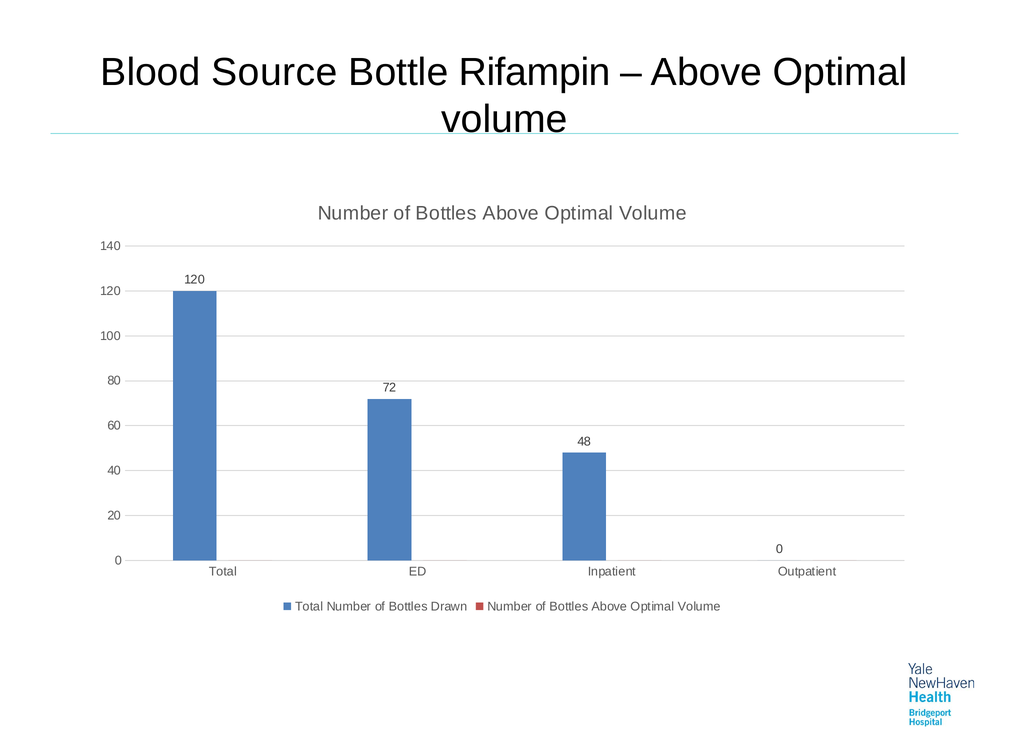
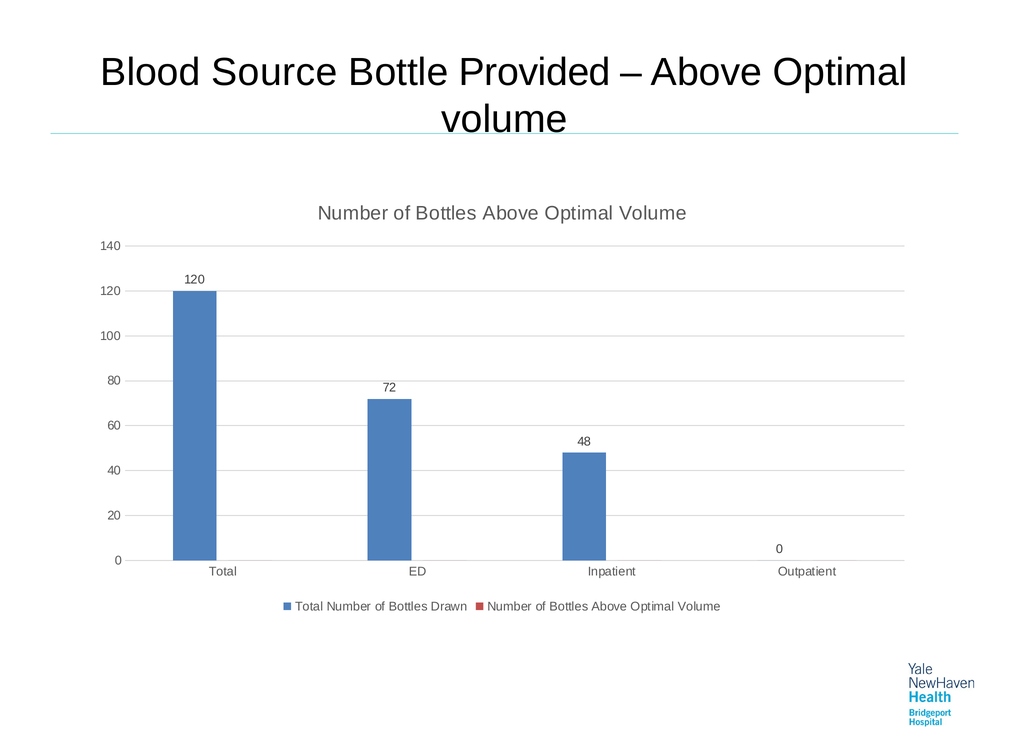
Rifampin: Rifampin -> Provided
